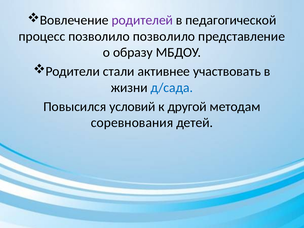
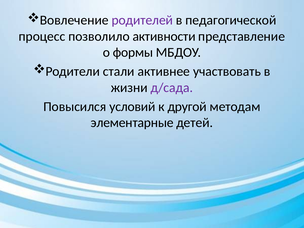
позволило позволило: позволило -> активности
образу: образу -> формы
д/сада colour: blue -> purple
соревнования: соревнования -> элементарные
